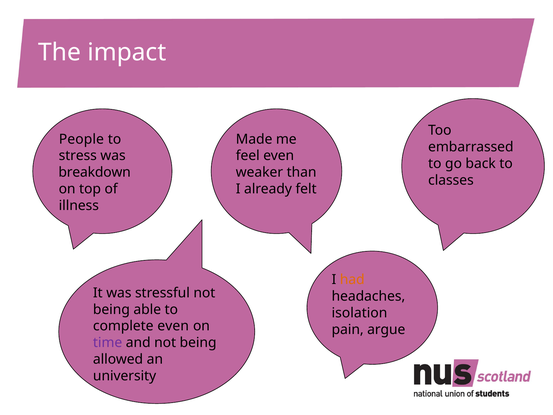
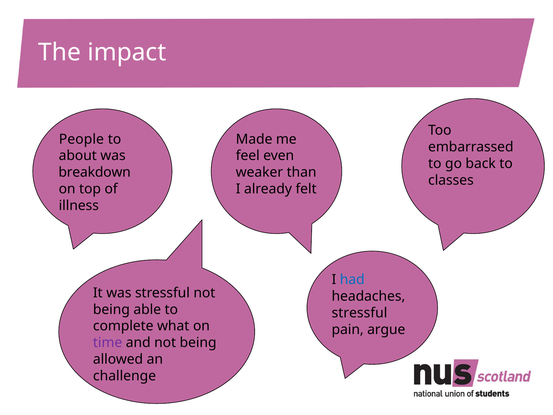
stress: stress -> about
had colour: orange -> blue
isolation at (359, 313): isolation -> stressful
complete even: even -> what
university: university -> challenge
